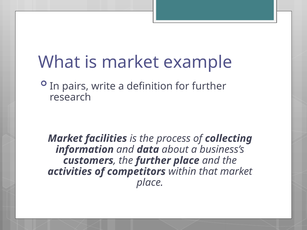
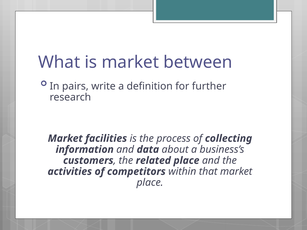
example: example -> between
the further: further -> related
